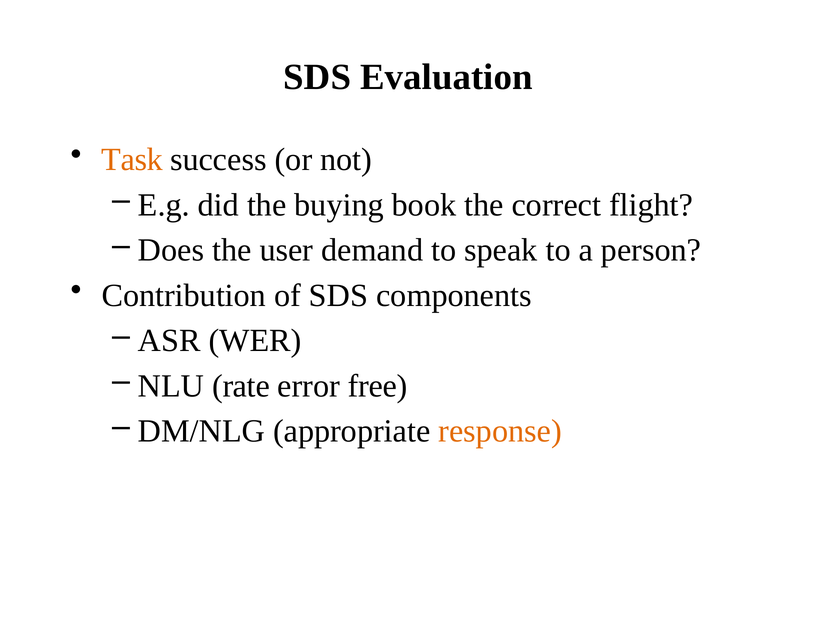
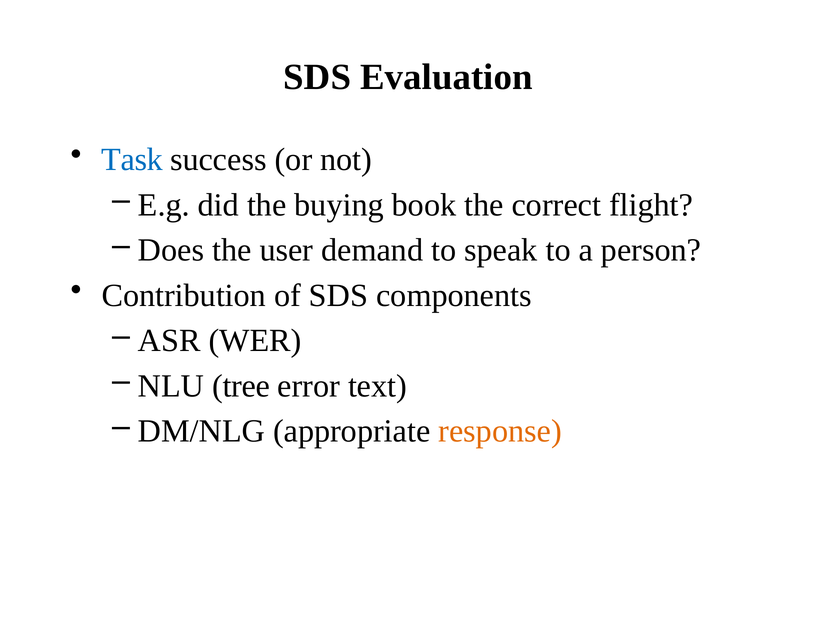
Task colour: orange -> blue
rate: rate -> tree
free: free -> text
